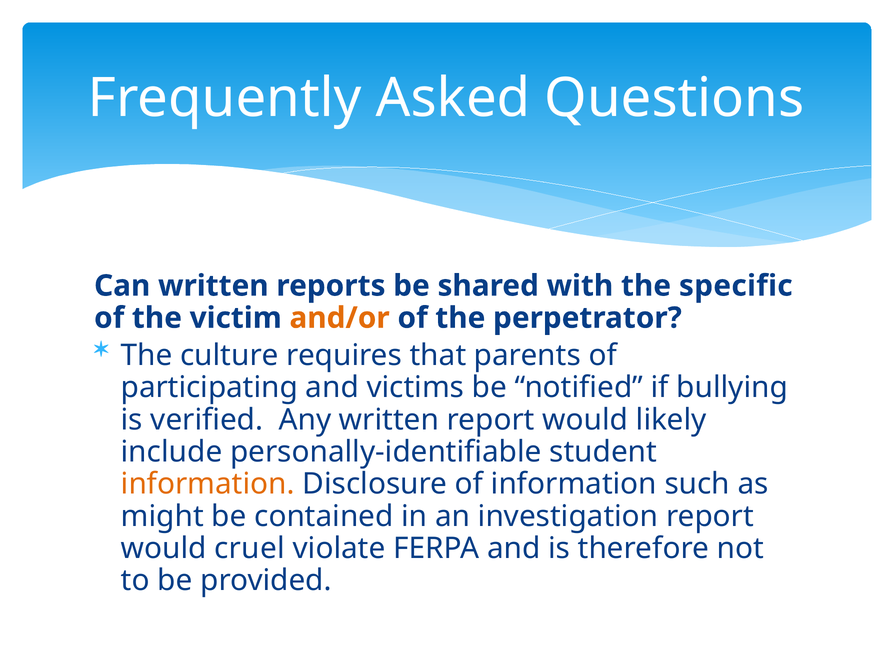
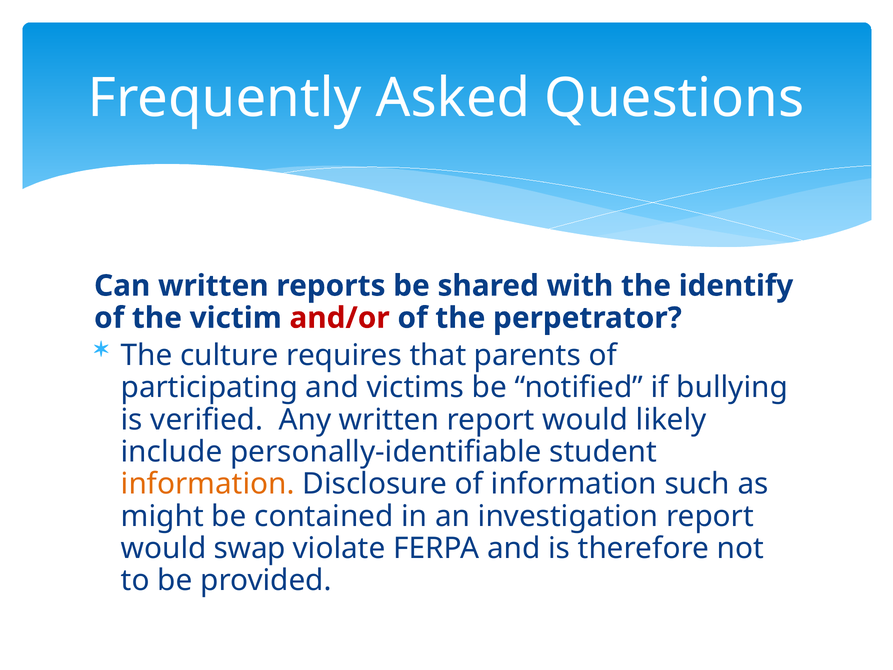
specific: specific -> identify
and/or colour: orange -> red
cruel: cruel -> swap
